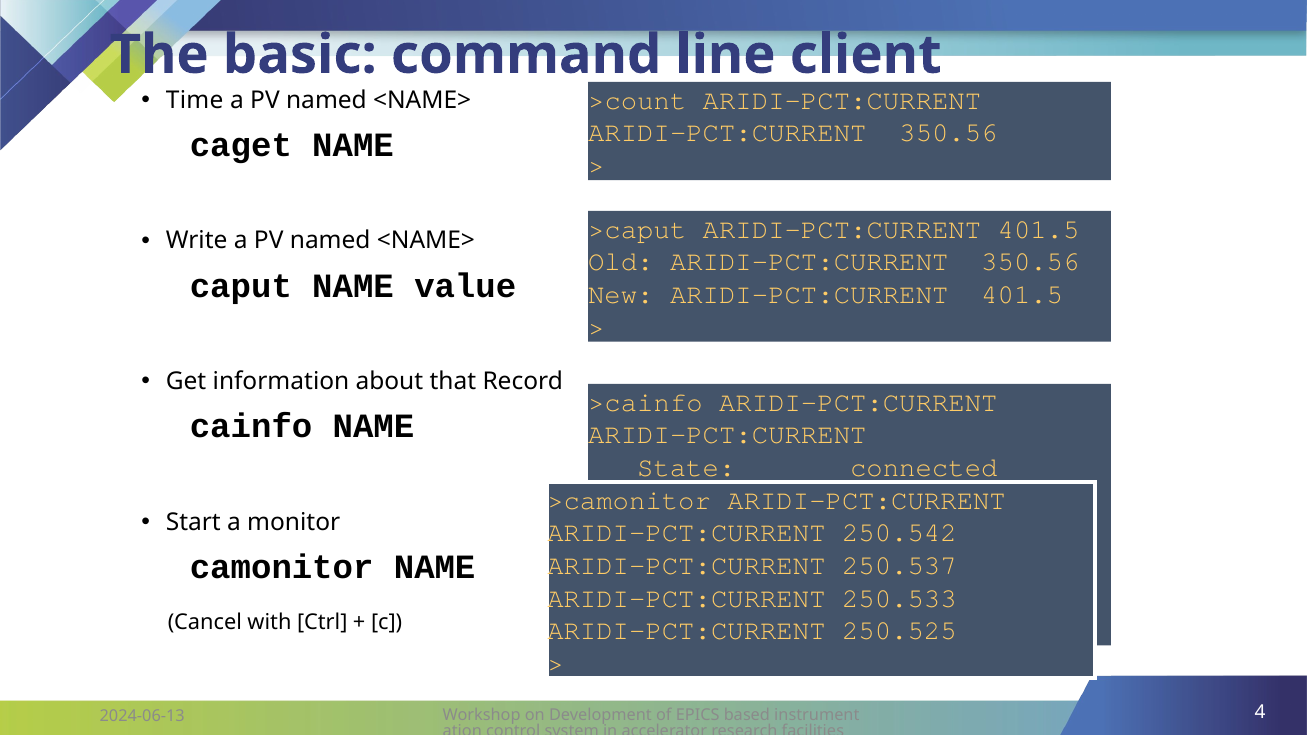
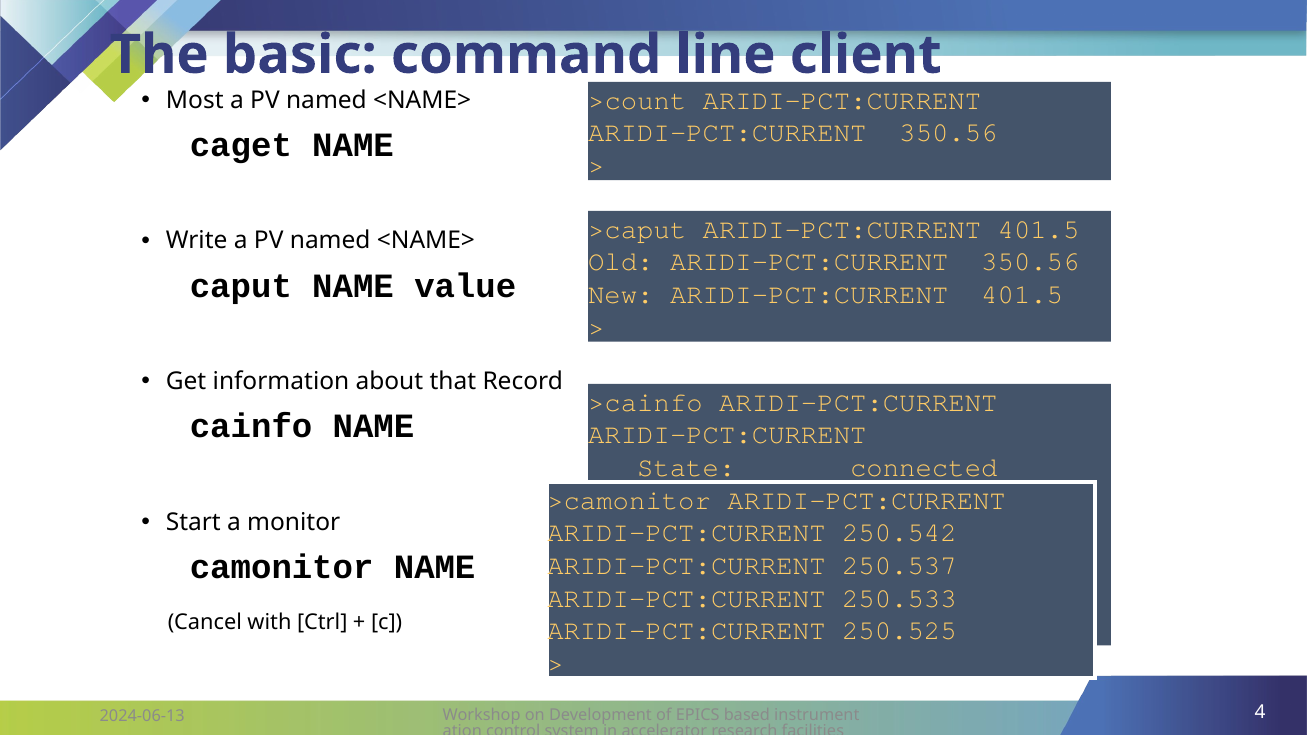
Time: Time -> Most
